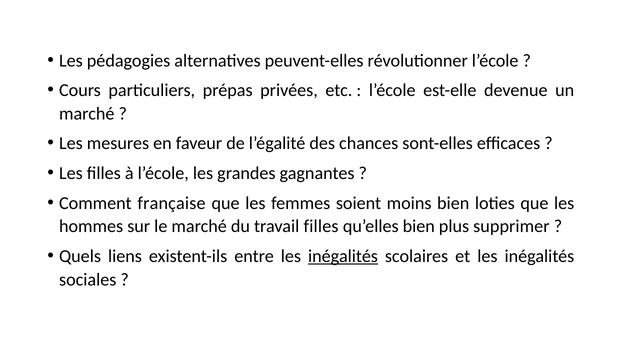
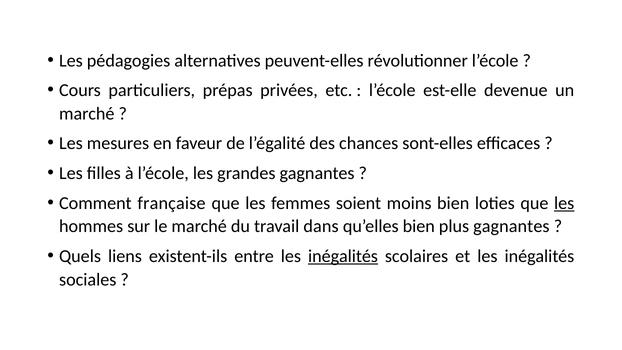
les at (564, 203) underline: none -> present
travail filles: filles -> dans
plus supprimer: supprimer -> gagnantes
